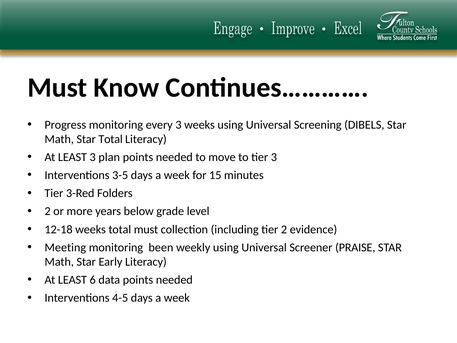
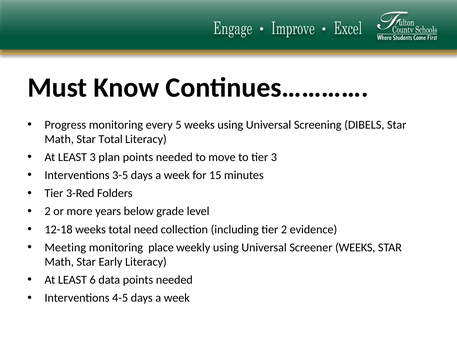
every 3: 3 -> 5
total must: must -> need
been: been -> place
Screener PRAISE: PRAISE -> WEEKS
